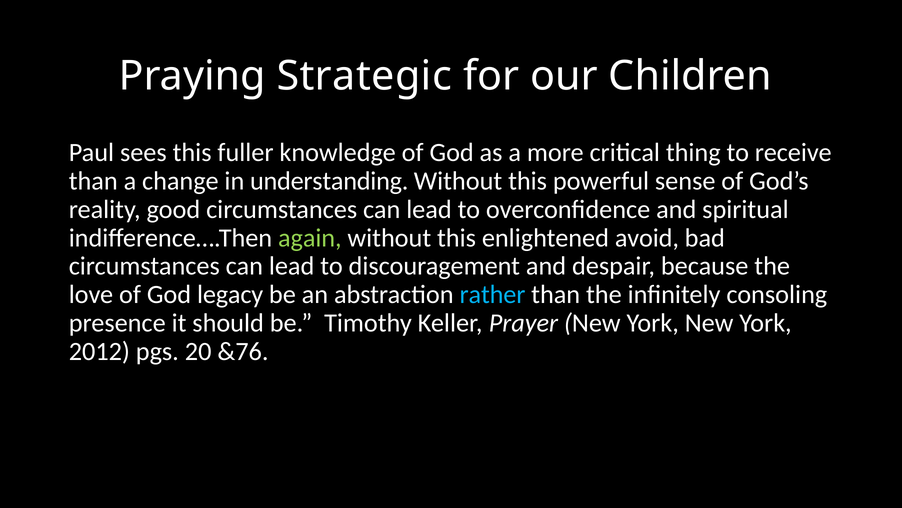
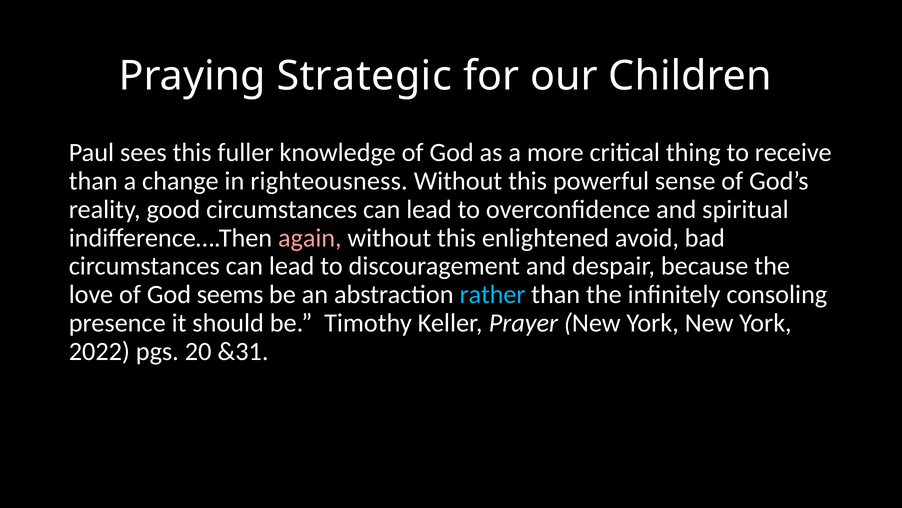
understanding: understanding -> righteousness
again colour: light green -> pink
legacy: legacy -> seems
2012: 2012 -> 2022
&76: &76 -> &31
